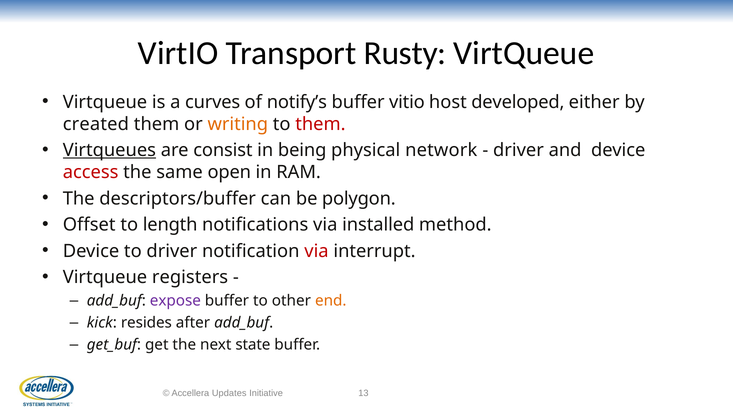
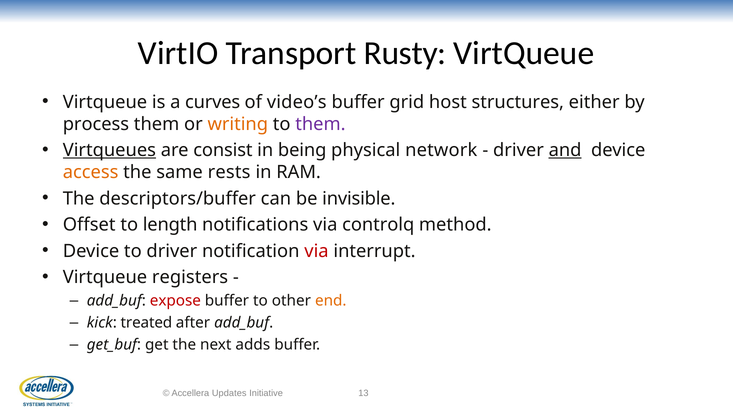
notify’s: notify’s -> video’s
vitio: vitio -> grid
developed: developed -> structures
created: created -> process
them at (320, 124) colour: red -> purple
and underline: none -> present
access colour: red -> orange
open: open -> rests
polygon: polygon -> invisible
installed: installed -> controlq
expose colour: purple -> red
resides: resides -> treated
state: state -> adds
